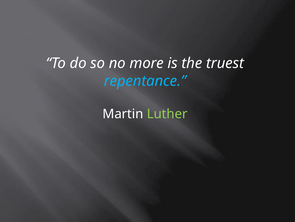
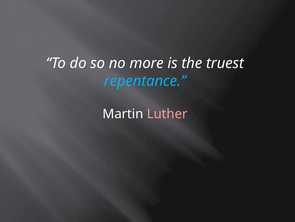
Luther colour: light green -> pink
